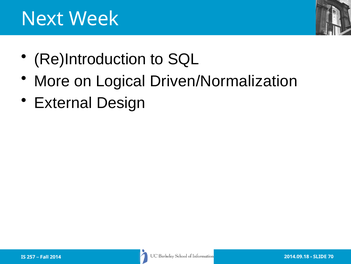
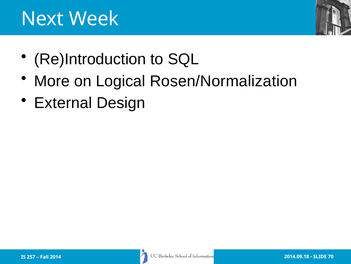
Driven/Normalization: Driven/Normalization -> Rosen/Normalization
